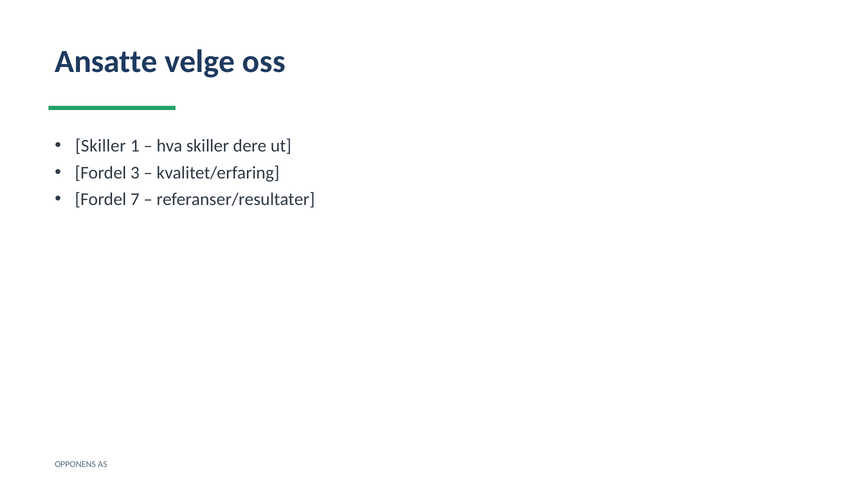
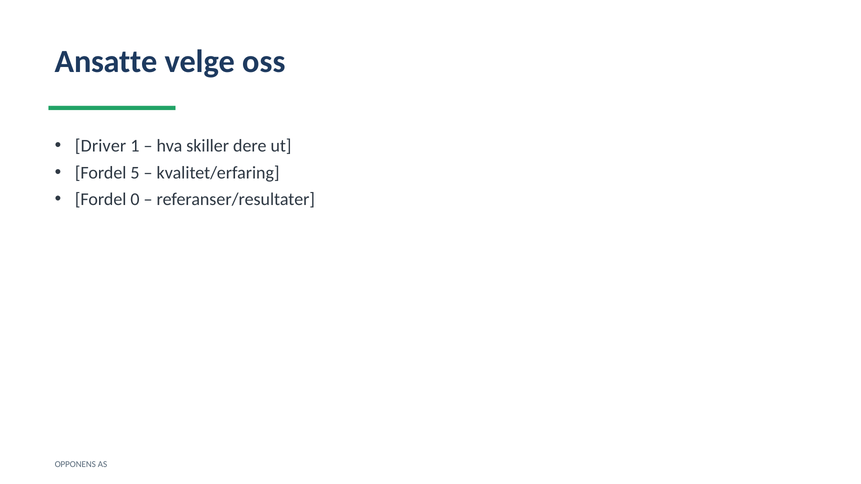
Skiller at (101, 146): Skiller -> Driver
3: 3 -> 5
7: 7 -> 0
